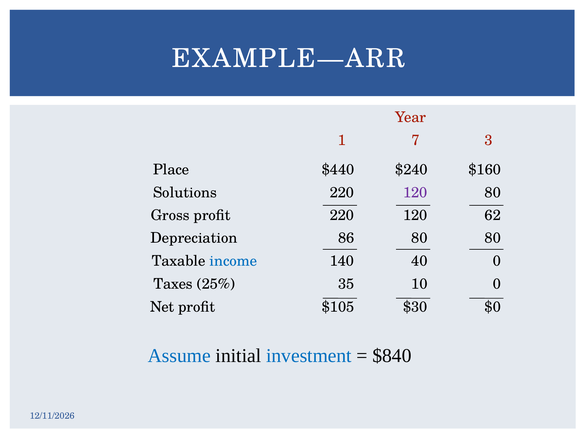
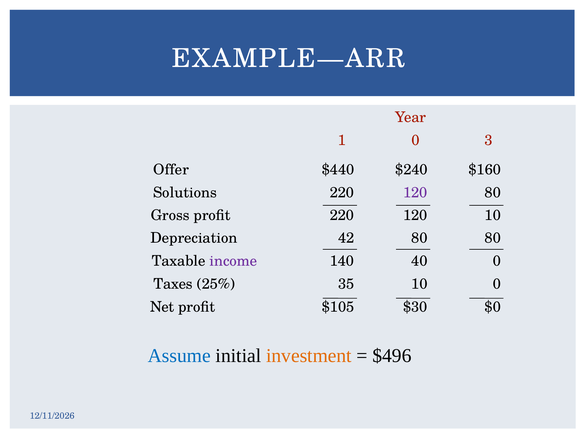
1 7: 7 -> 0
Place: Place -> Offer
120 62: 62 -> 10
86: 86 -> 42
income colour: blue -> purple
investment colour: blue -> orange
$840: $840 -> $496
